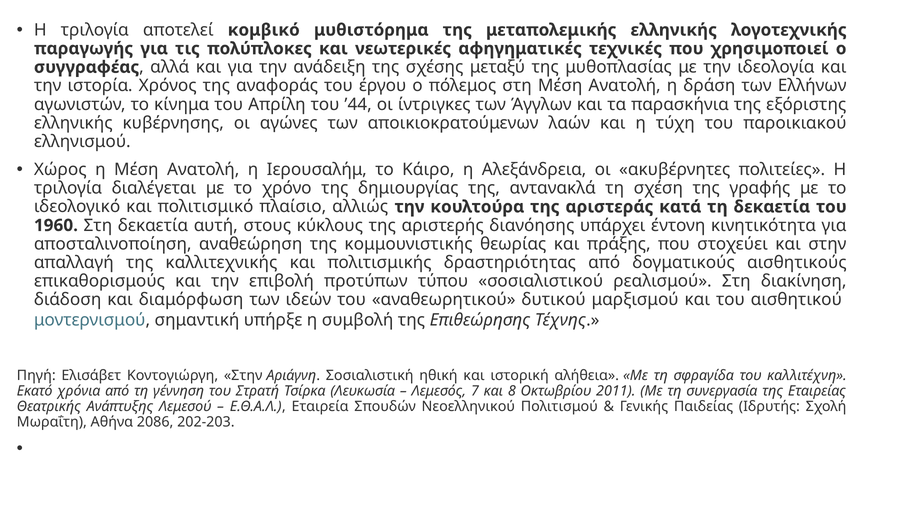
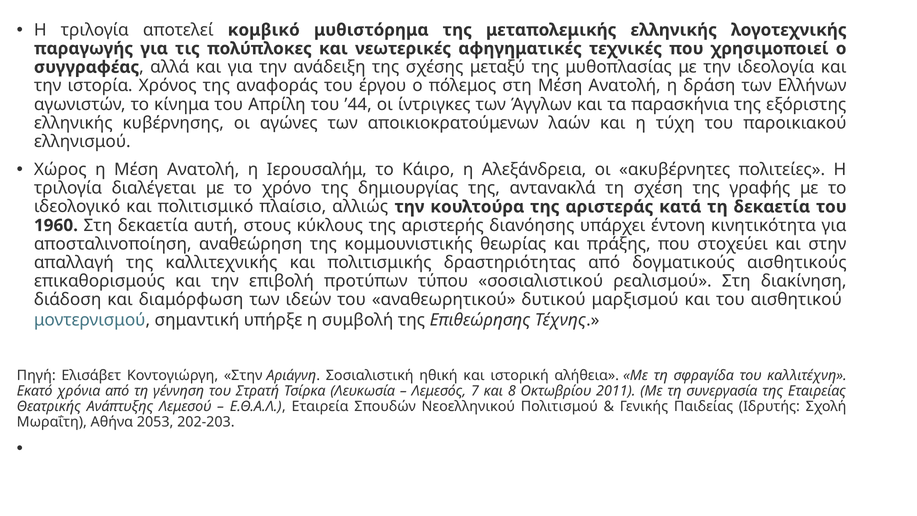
2086: 2086 -> 2053
